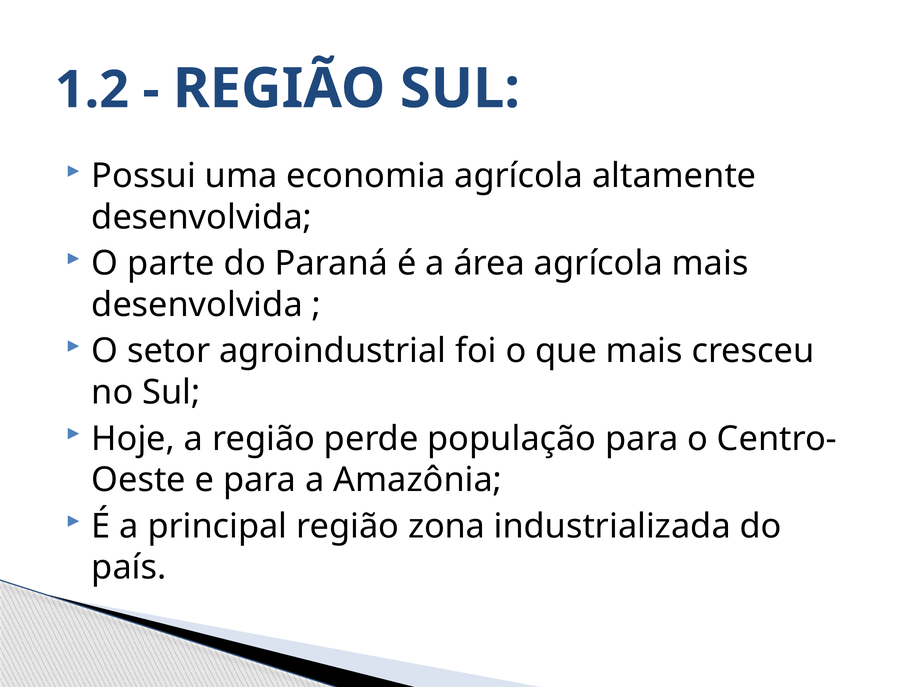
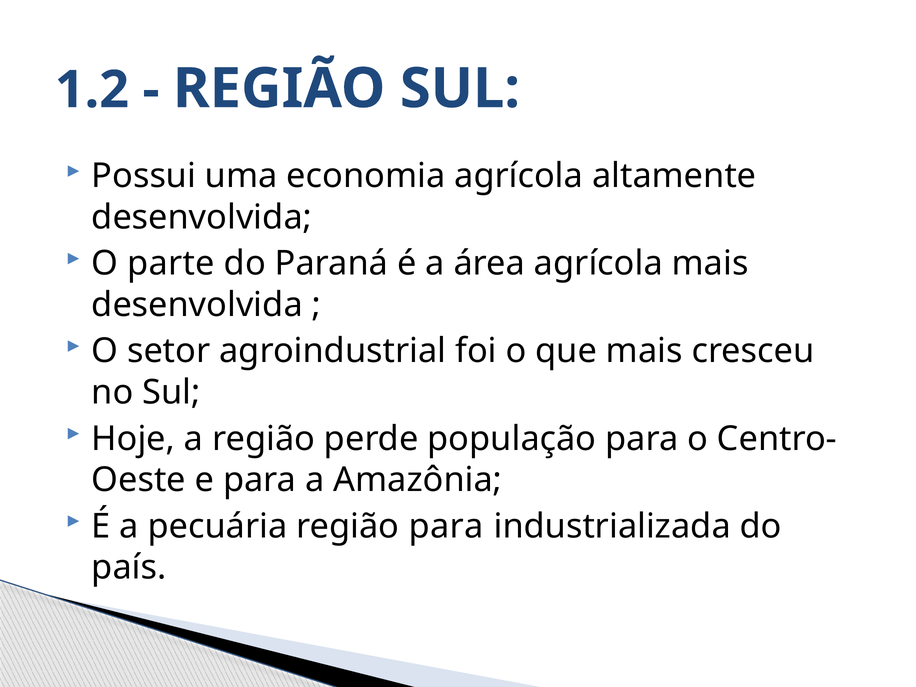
principal: principal -> pecuária
região zona: zona -> para
